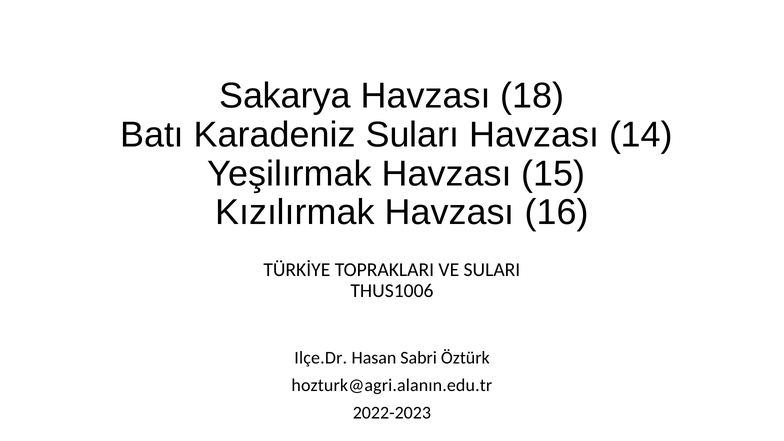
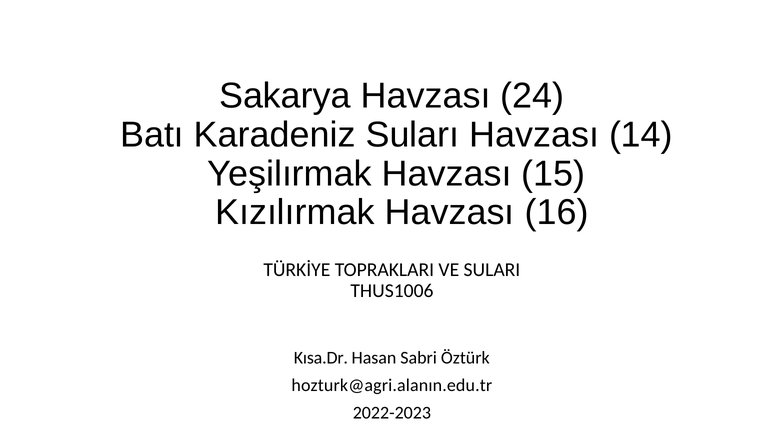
18: 18 -> 24
Ilçe.Dr: Ilçe.Dr -> Kısa.Dr
